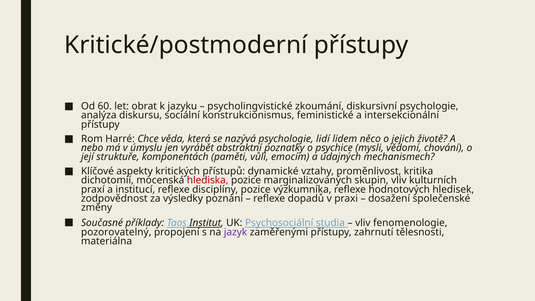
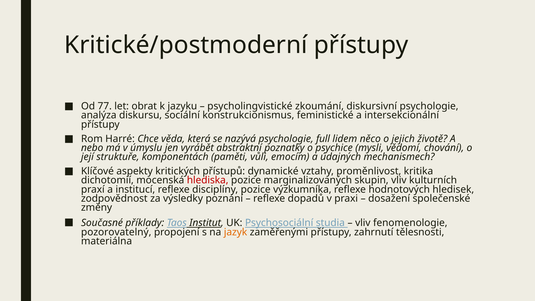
60: 60 -> 77
lidí: lidí -> full
jazyk colour: purple -> orange
